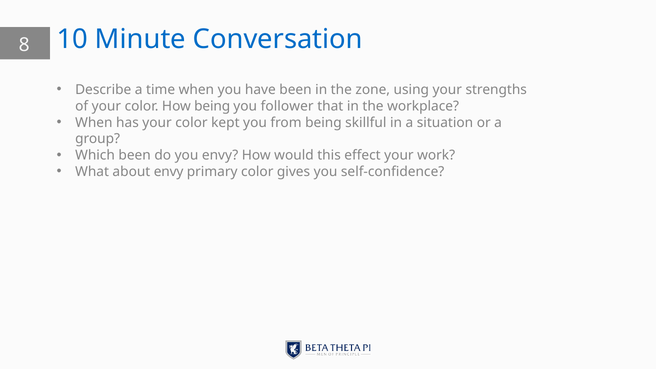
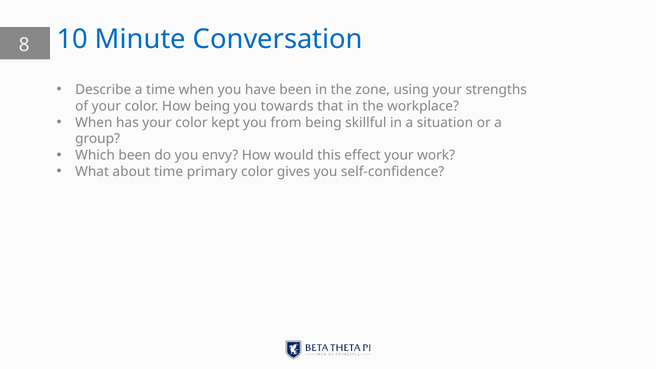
follower: follower -> towards
about envy: envy -> time
